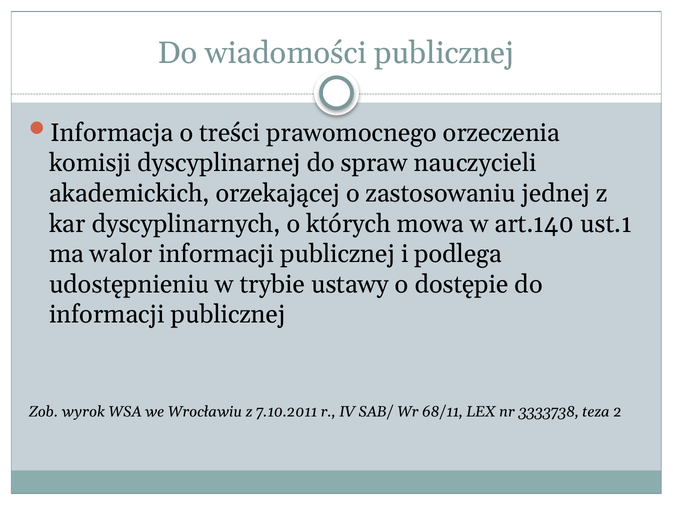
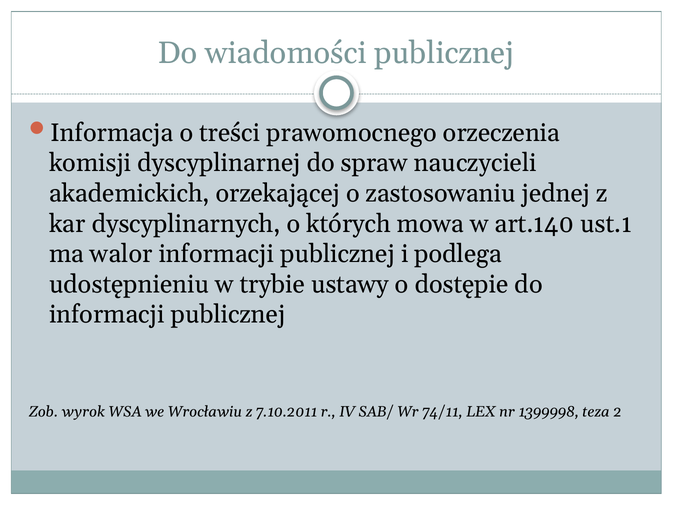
68/11: 68/11 -> 74/11
3333738: 3333738 -> 1399998
